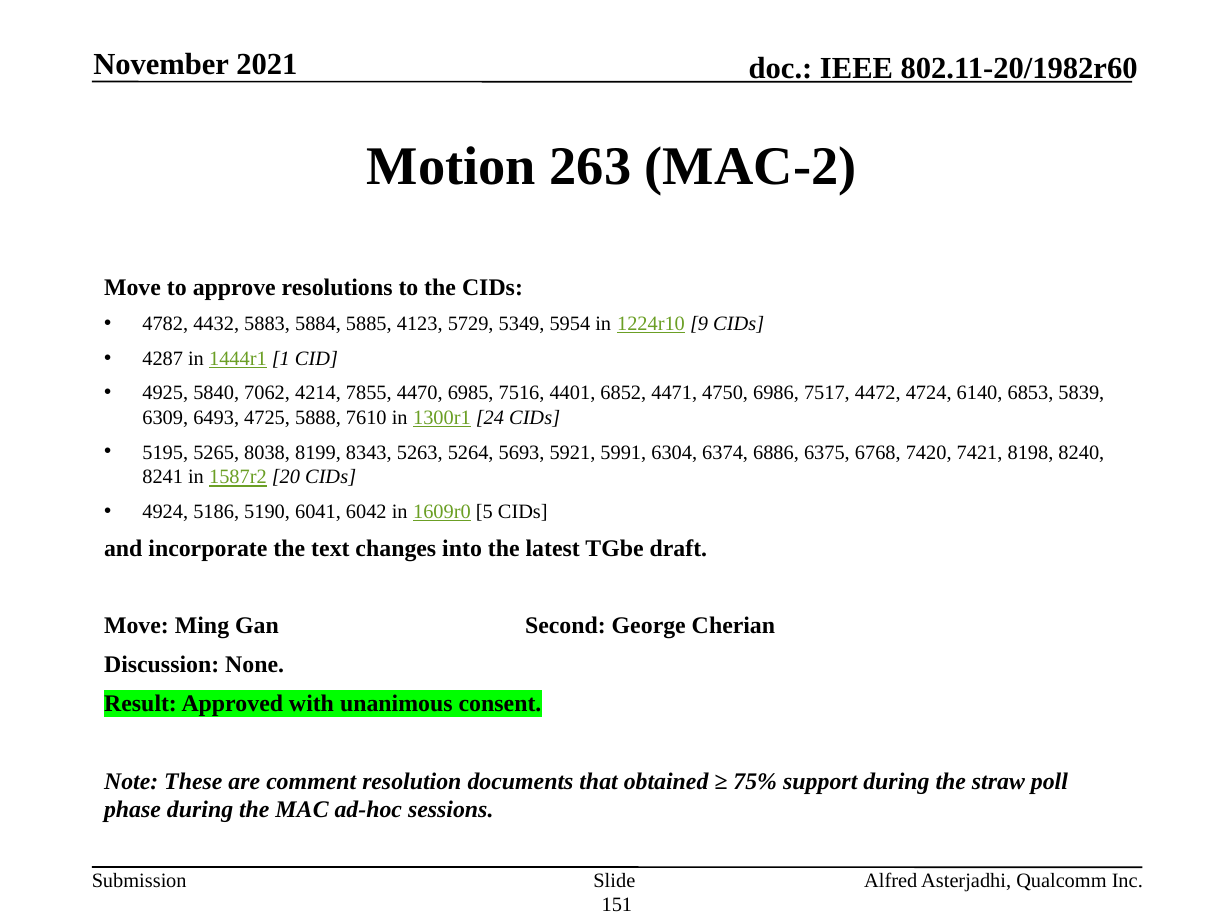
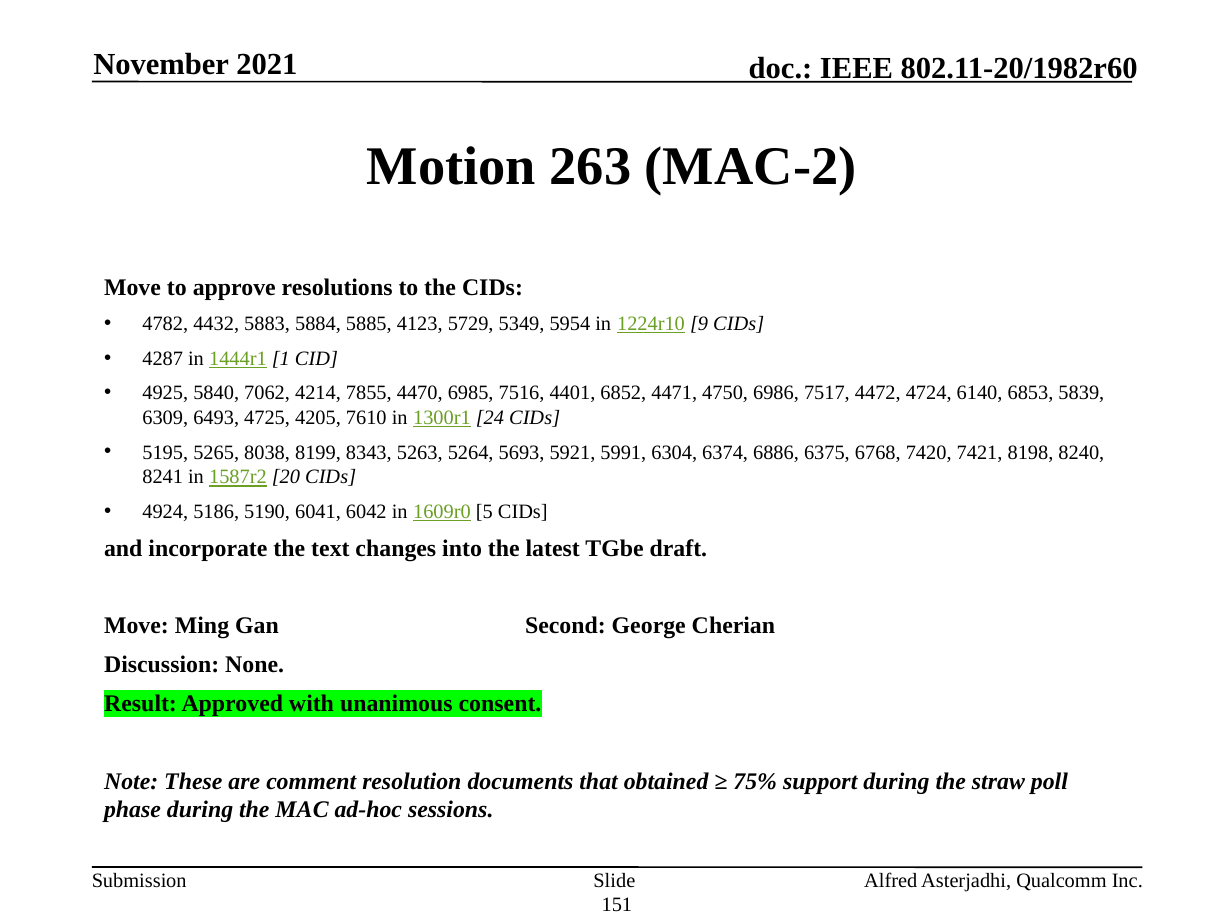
5888: 5888 -> 4205
